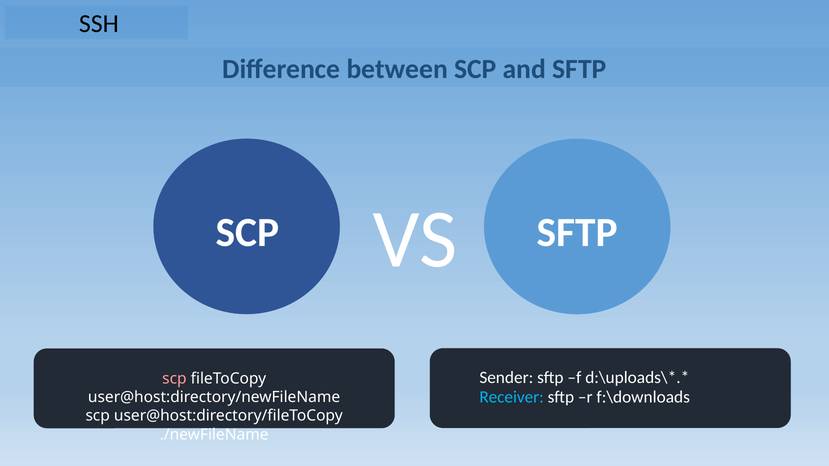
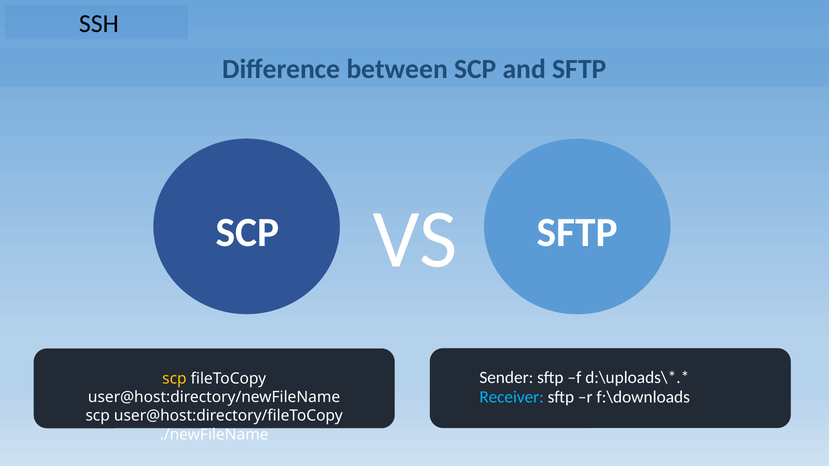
scp at (174, 379) colour: pink -> yellow
